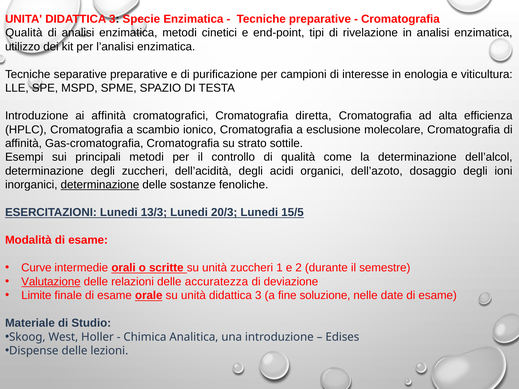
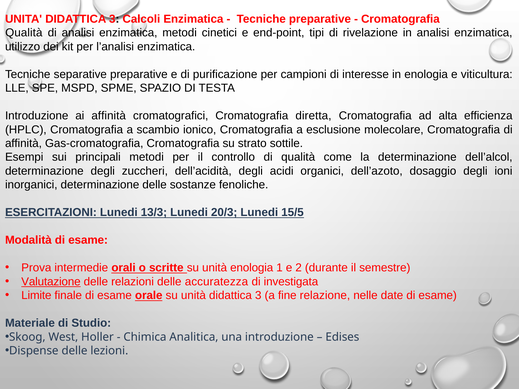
Specie: Specie -> Calcoli
determinazione at (100, 185) underline: present -> none
Curve: Curve -> Prova
unità zuccheri: zuccheri -> enologia
deviazione: deviazione -> investigata
soluzione: soluzione -> relazione
